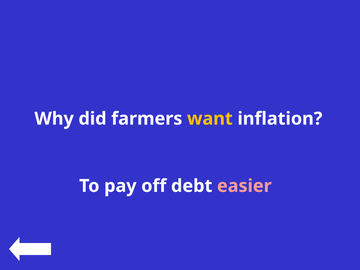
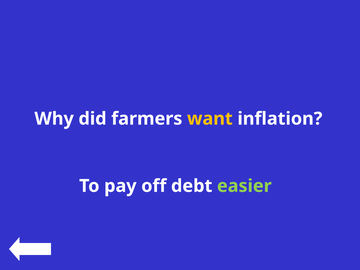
easier colour: pink -> light green
